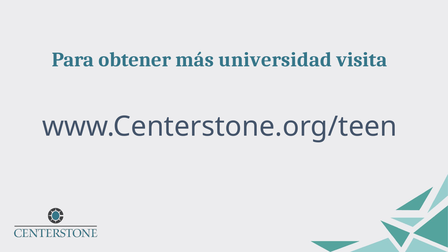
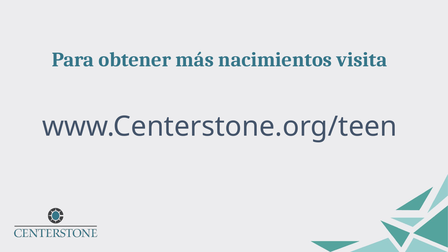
universidad: universidad -> nacimientos
